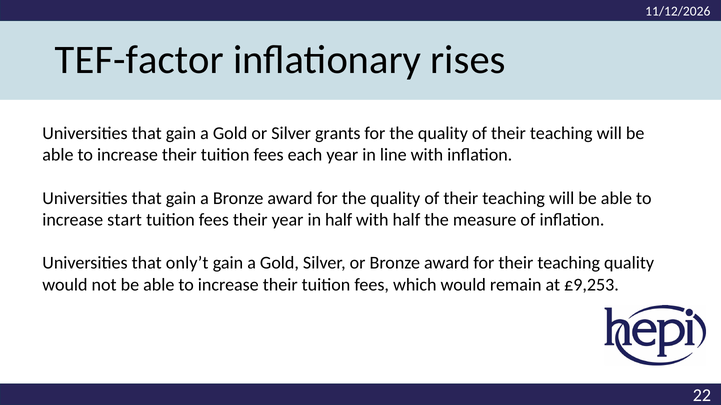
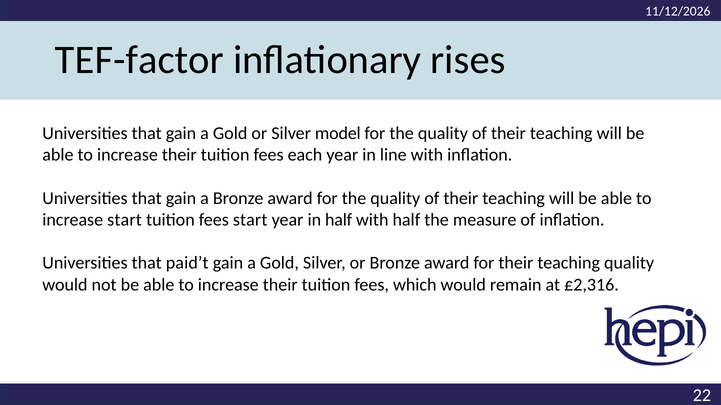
grants: grants -> model
fees their: their -> start
only’t: only’t -> paid’t
£9,253: £9,253 -> £2,316
